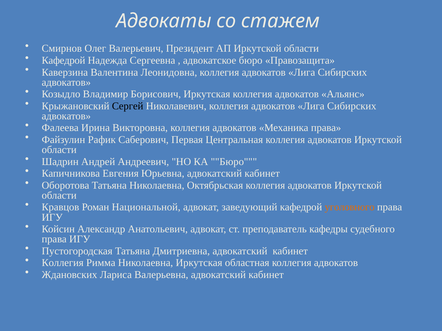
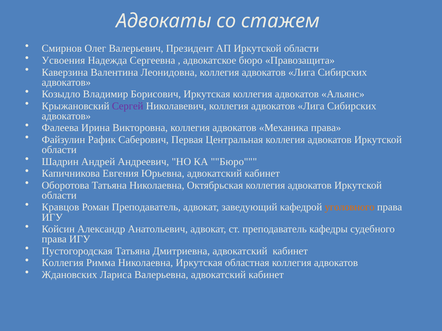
Кафедрой at (63, 60): Кафедрой -> Усвоения
Сергей colour: black -> purple
Роман Национальной: Национальной -> Преподаватель
